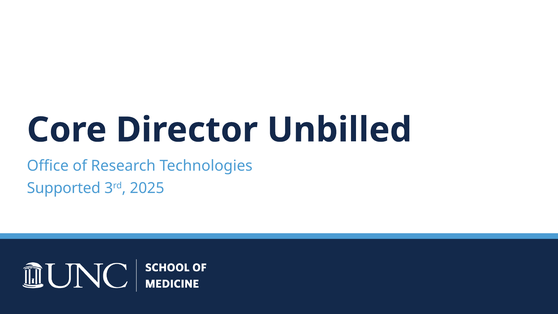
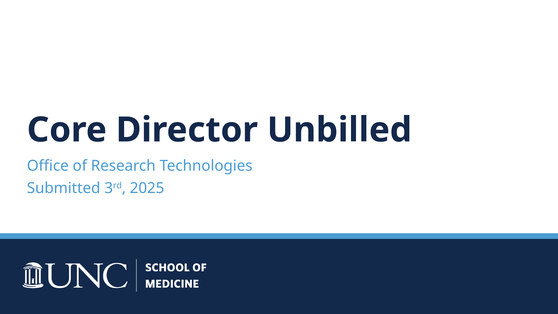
Supported: Supported -> Submitted
